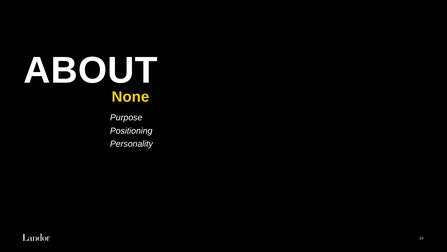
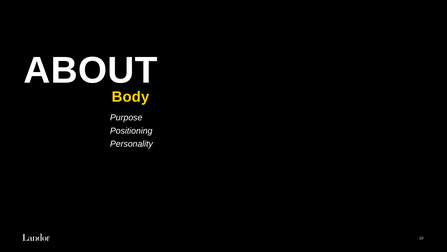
None: None -> Body
